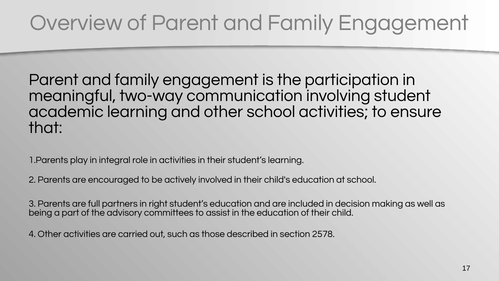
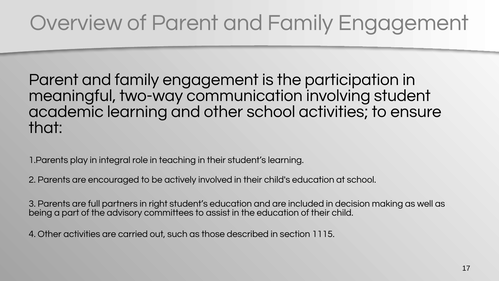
in activities: activities -> teaching
2578: 2578 -> 1115
